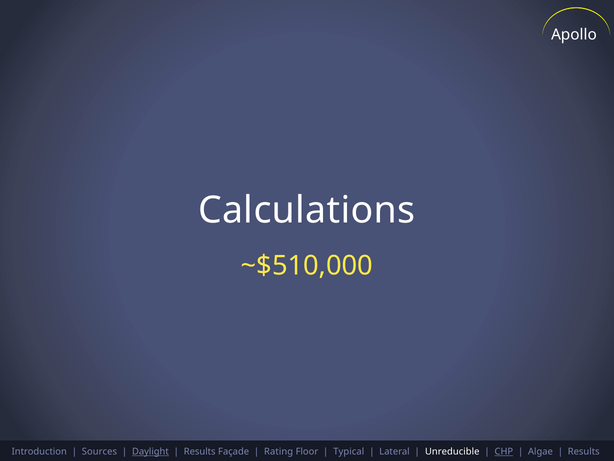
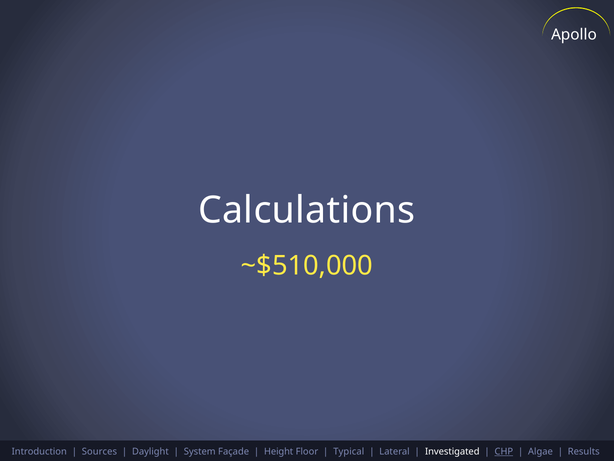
Daylight underline: present -> none
Results at (200, 451): Results -> System
Rating: Rating -> Height
Unreducible: Unreducible -> Investigated
